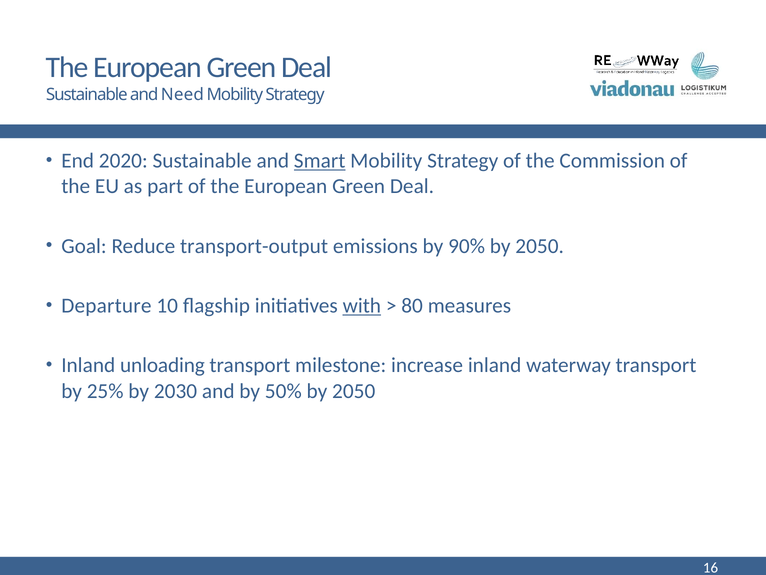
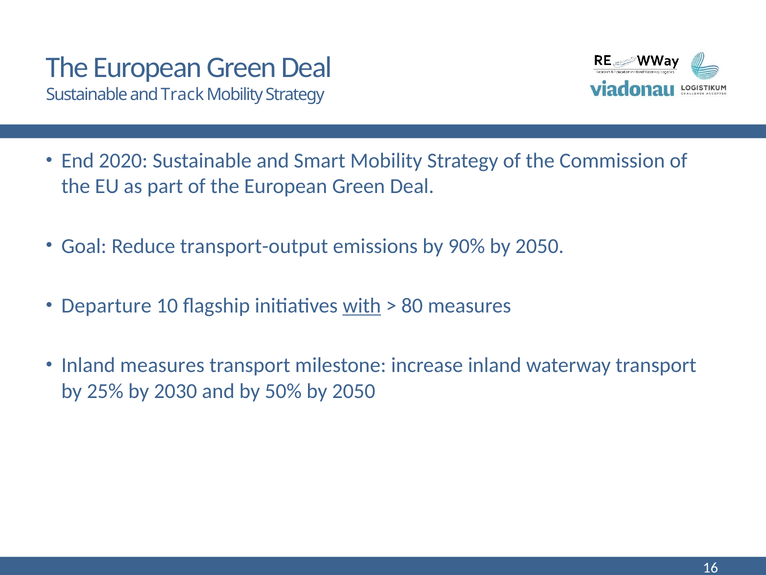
Need: Need -> Track
Smart underline: present -> none
Inland unloading: unloading -> measures
